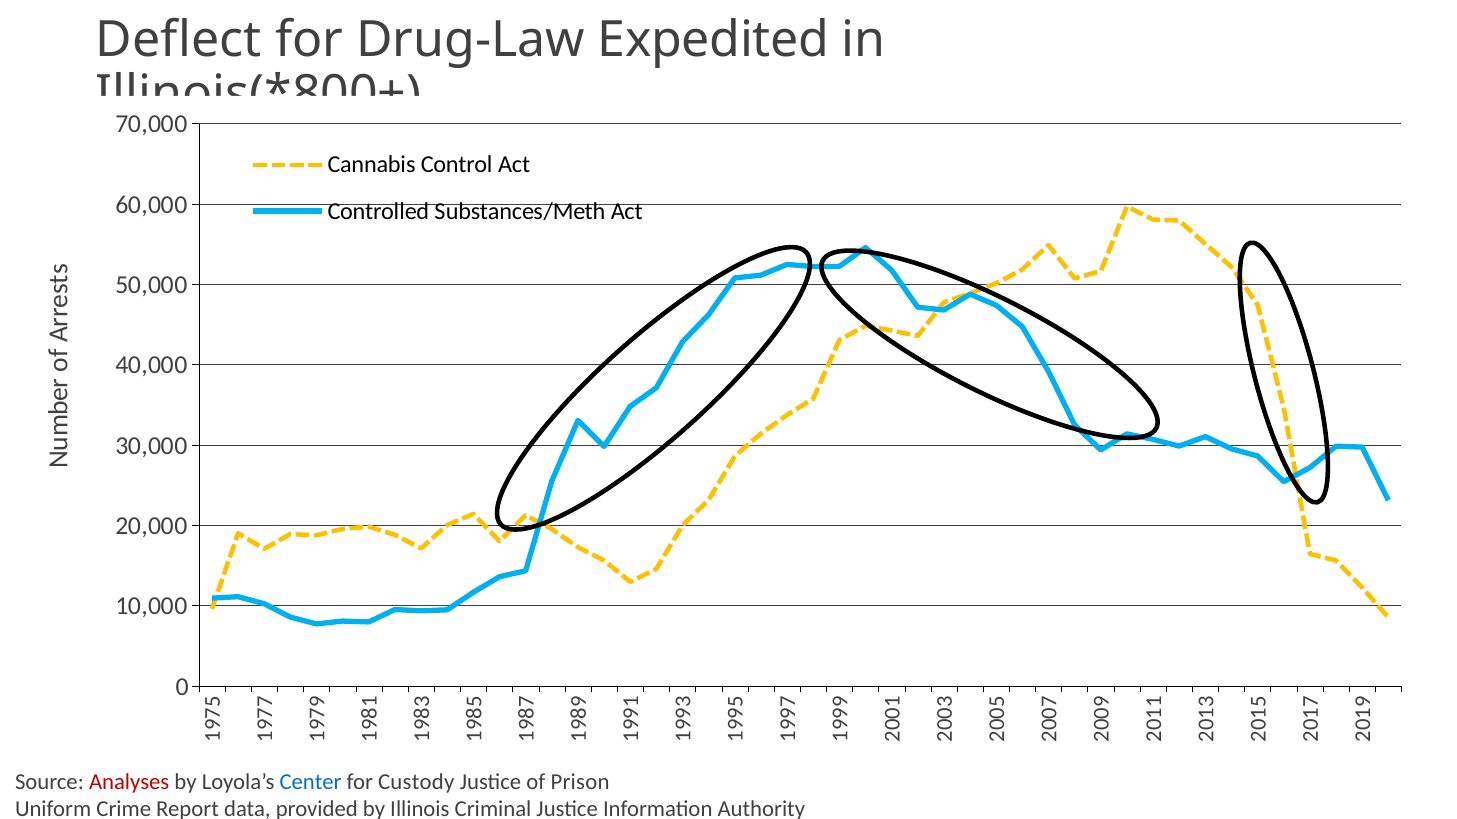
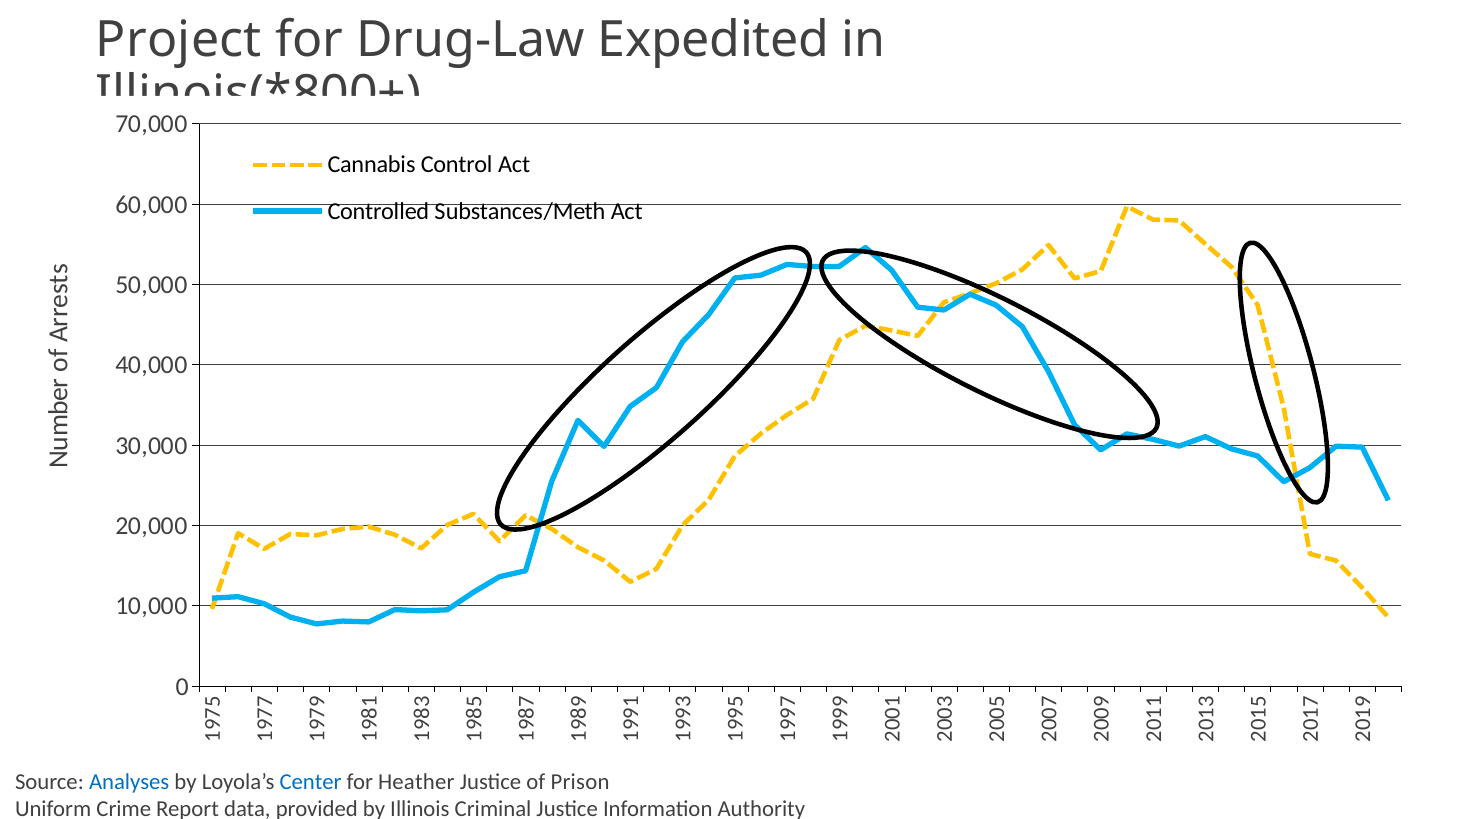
Deflect: Deflect -> Project
Analyses colour: red -> blue
Custody: Custody -> Heather
